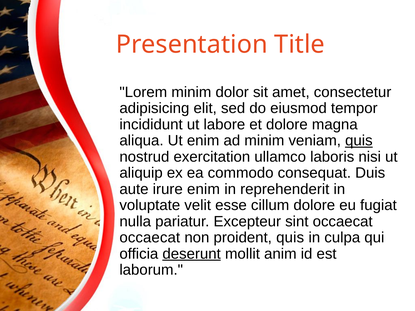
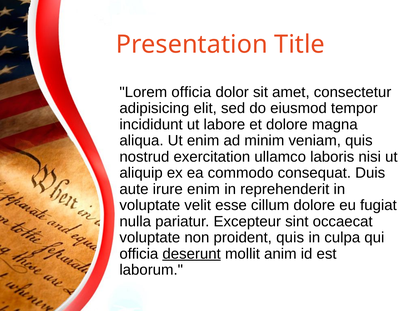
Lorem minim: minim -> officia
quis at (359, 141) underline: present -> none
occaecat at (150, 238): occaecat -> voluptate
